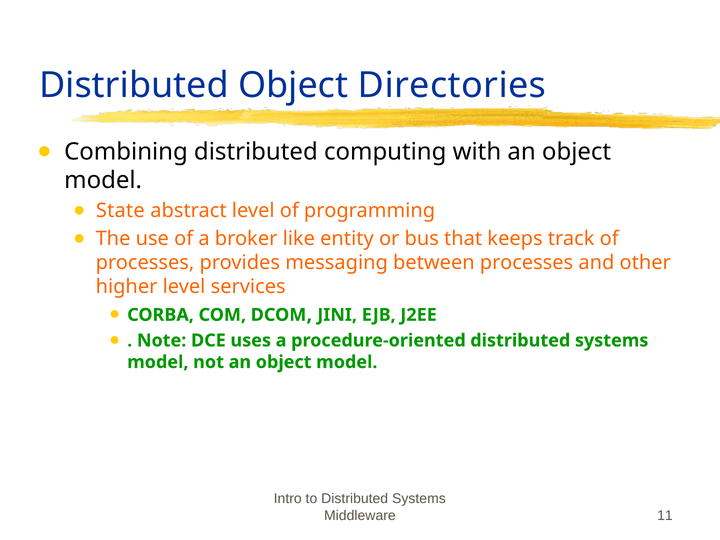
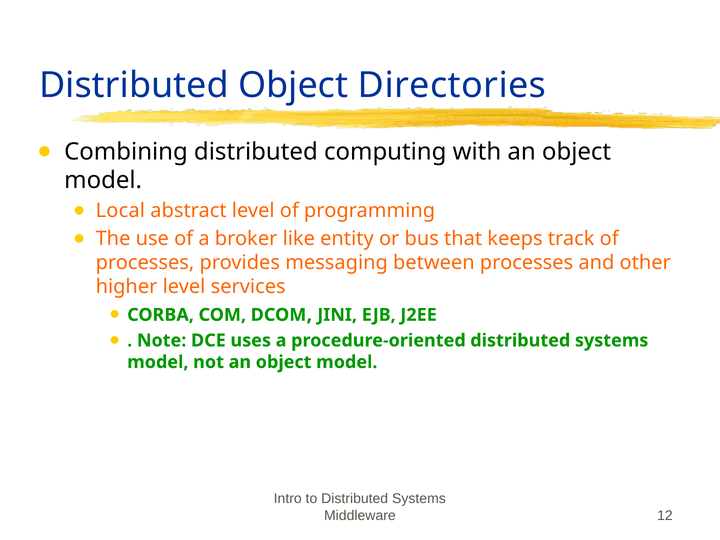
State: State -> Local
11: 11 -> 12
